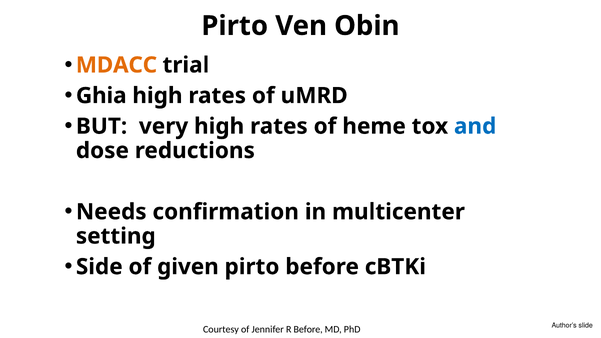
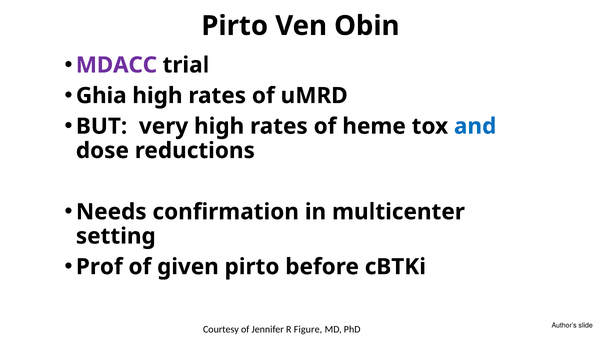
MDACC colour: orange -> purple
Side: Side -> Prof
R Before: Before -> Figure
